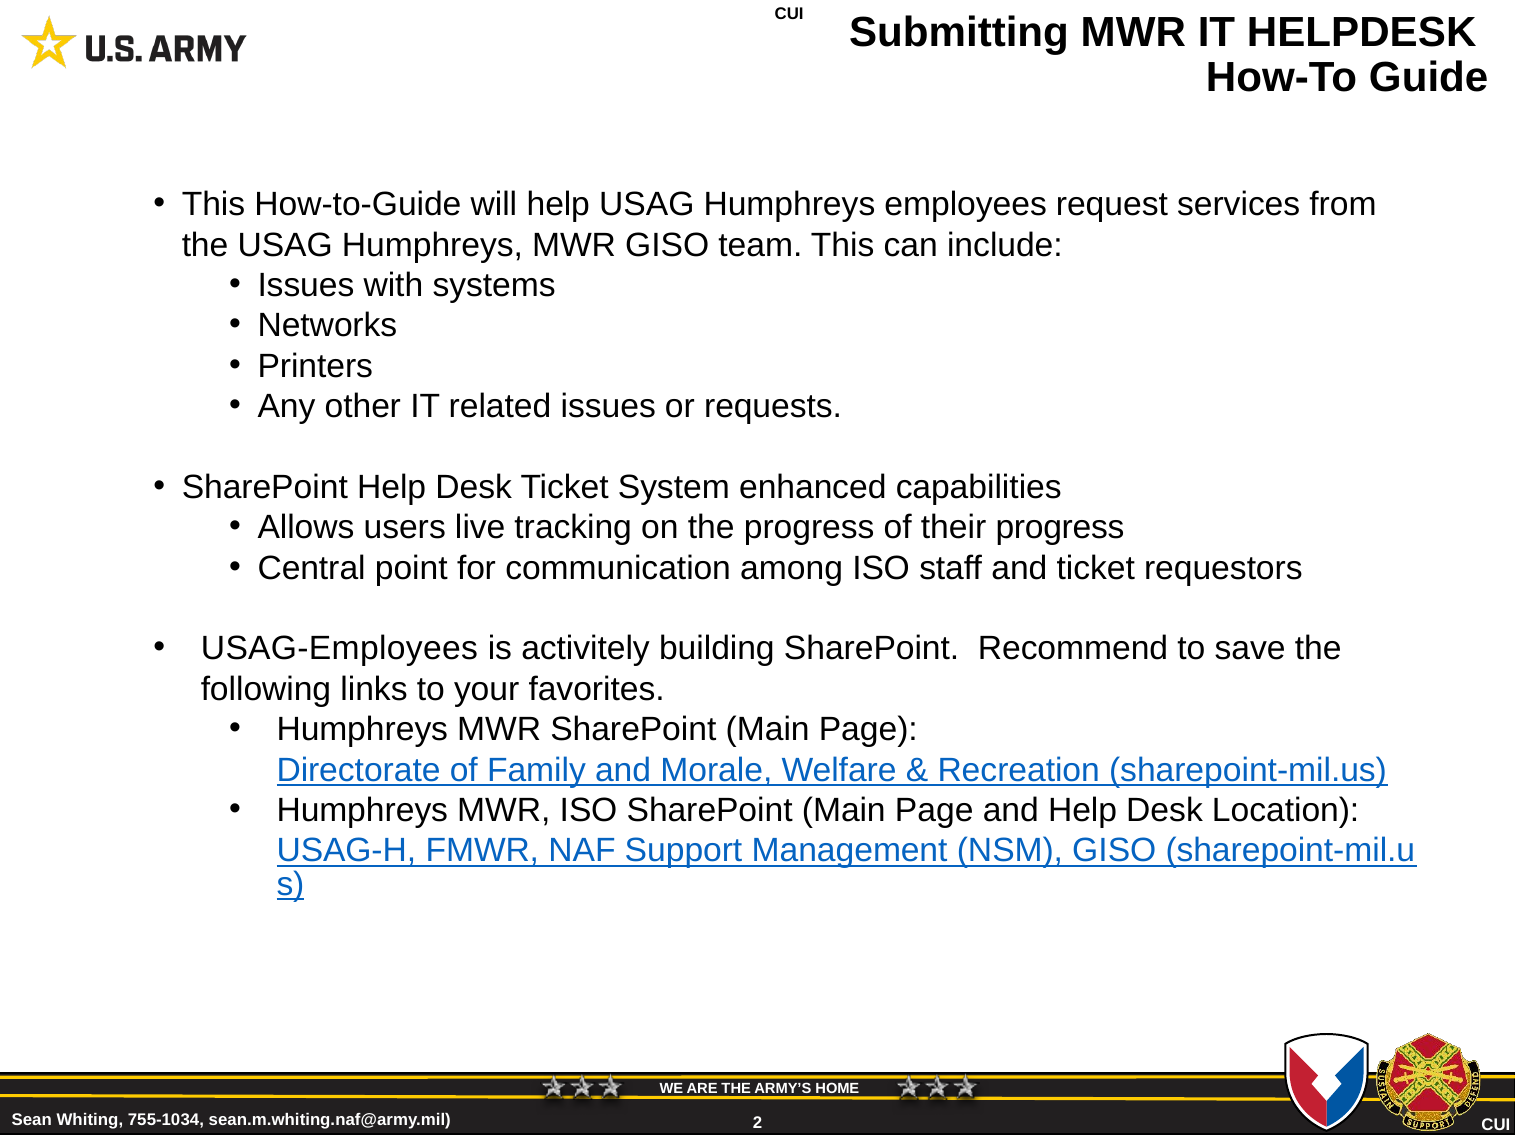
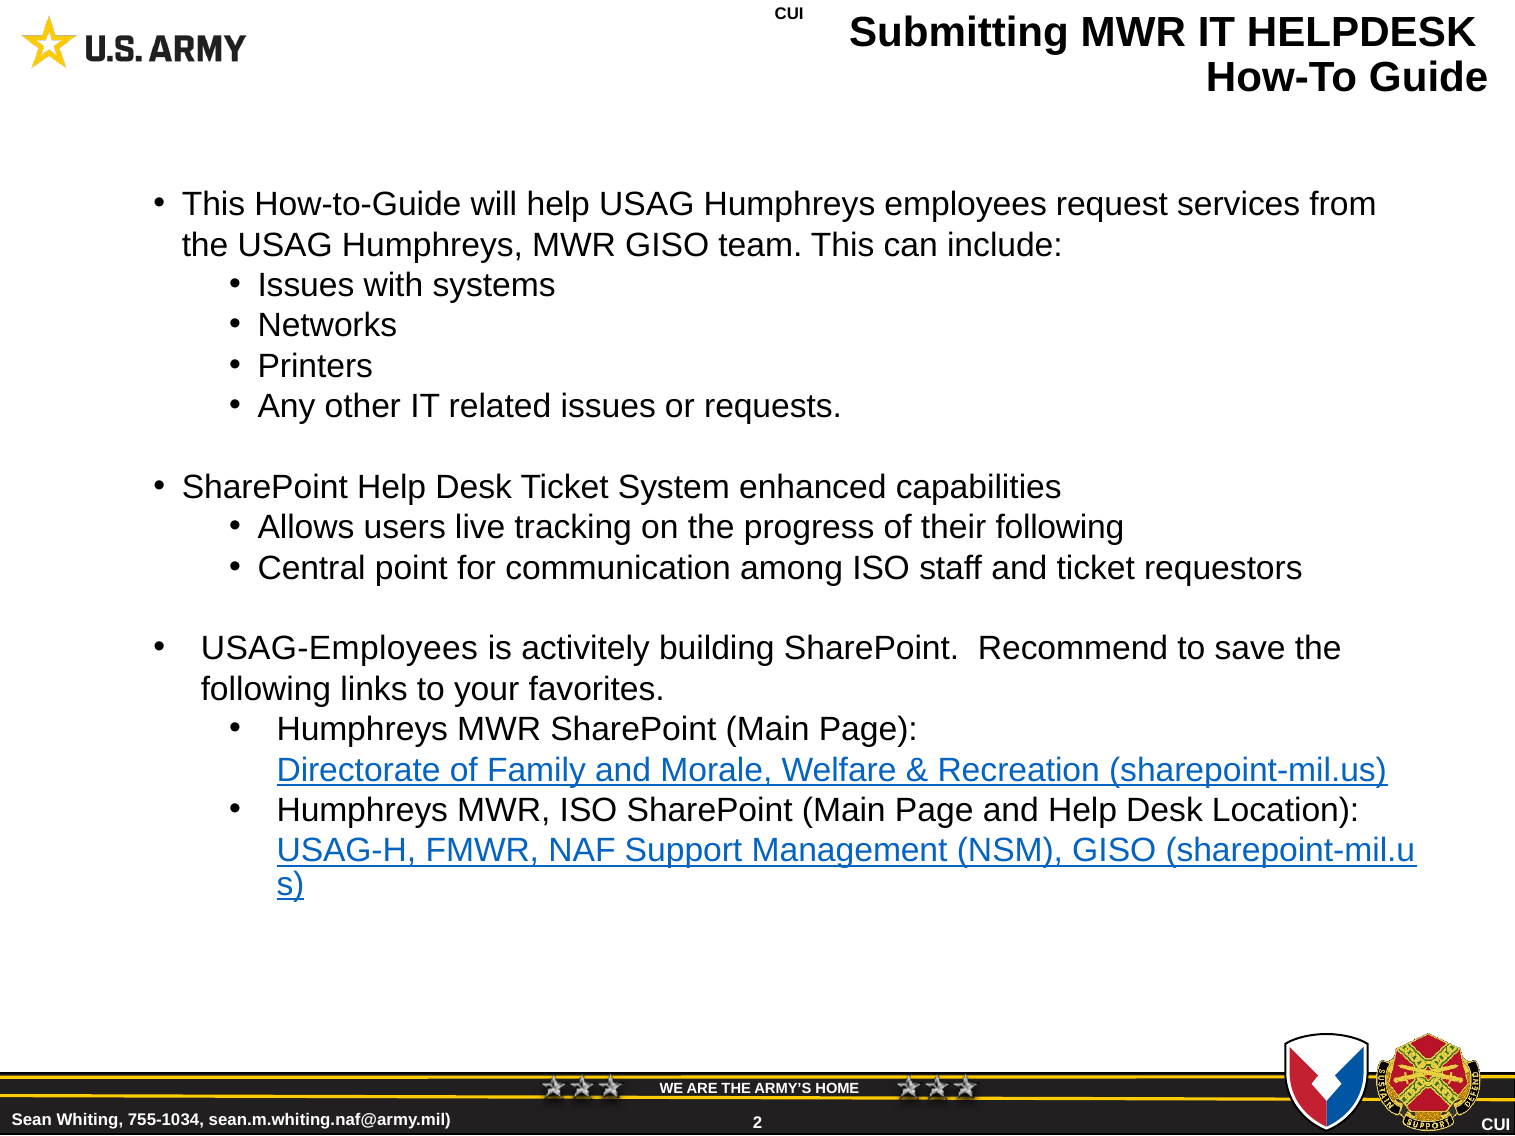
their progress: progress -> following
